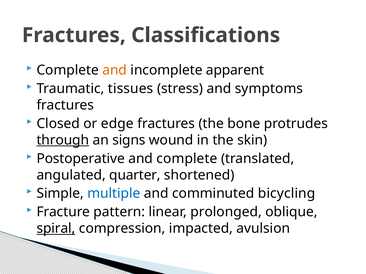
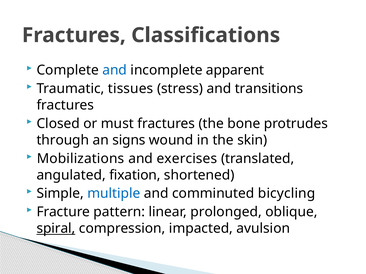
and at (115, 70) colour: orange -> blue
symptoms: symptoms -> transitions
edge: edge -> must
through underline: present -> none
Postoperative: Postoperative -> Mobilizations
and complete: complete -> exercises
quarter: quarter -> fixation
